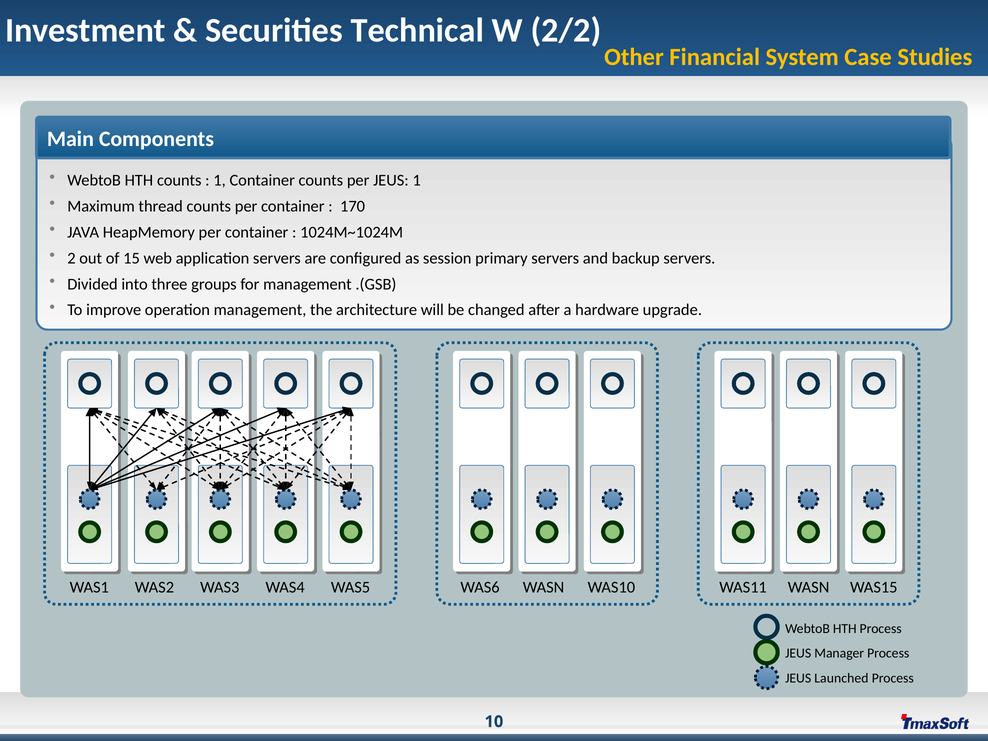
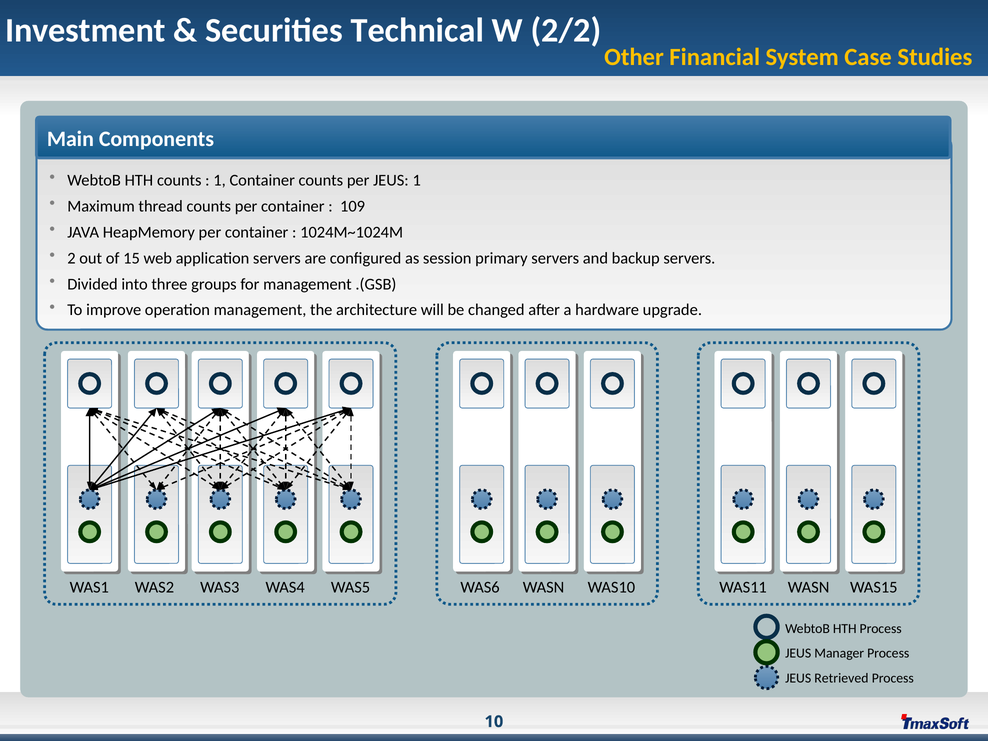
170: 170 -> 109
Launched: Launched -> Retrieved
